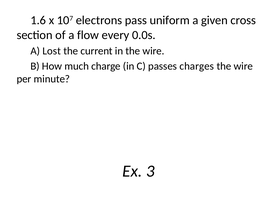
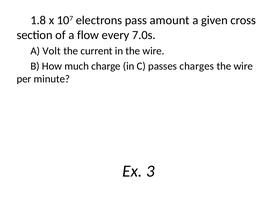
1.6: 1.6 -> 1.8
uniform: uniform -> amount
0.0s: 0.0s -> 7.0s
Lost: Lost -> Volt
